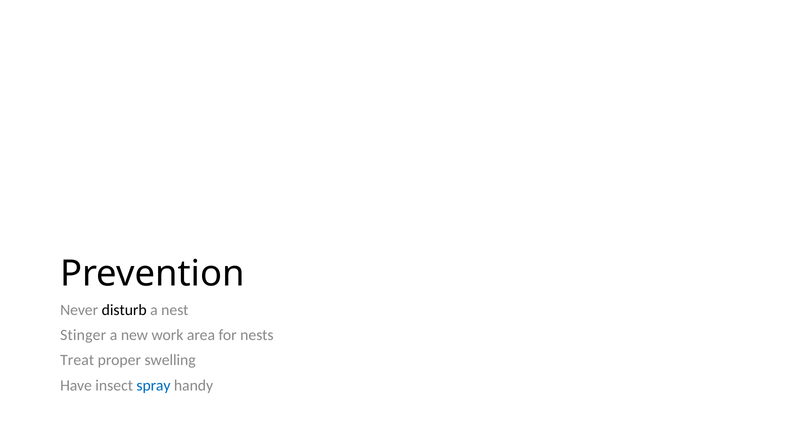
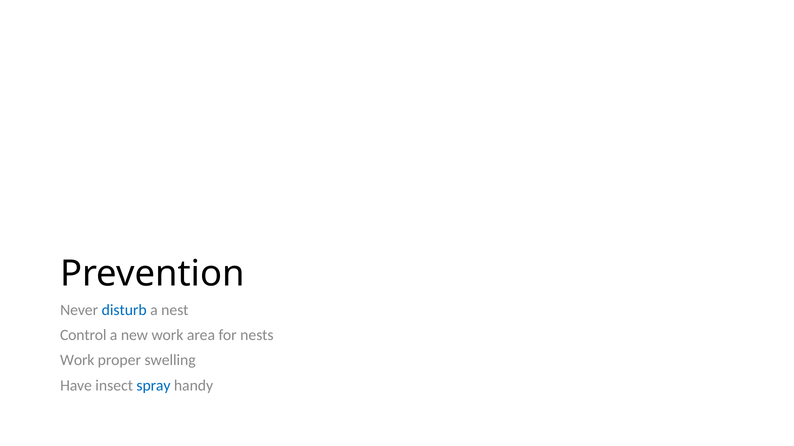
disturb colour: black -> blue
Stinger: Stinger -> Control
Treat at (77, 361): Treat -> Work
